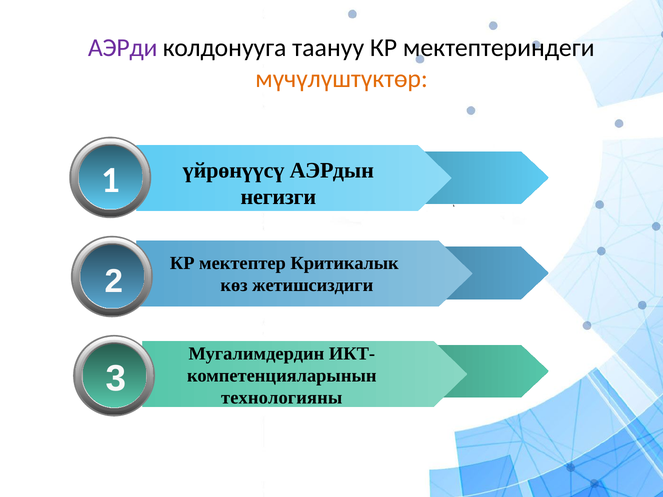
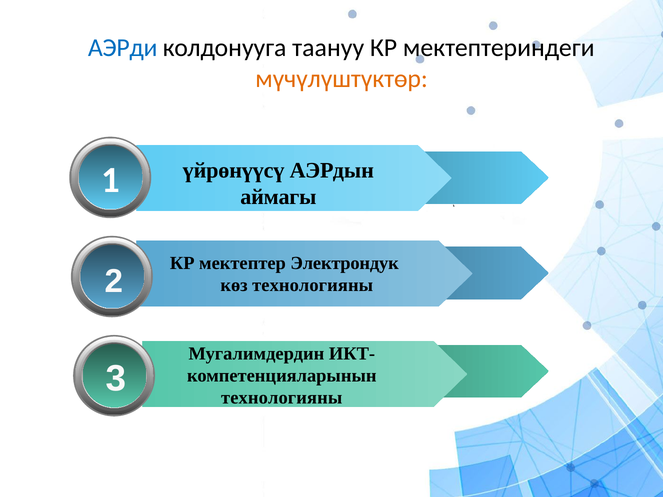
АЭРди colour: purple -> blue
негизги: негизги -> аймагы
Критикалык: Критикалык -> Электрондук
көз жетишсиздиги: жетишсиздиги -> технологияны
